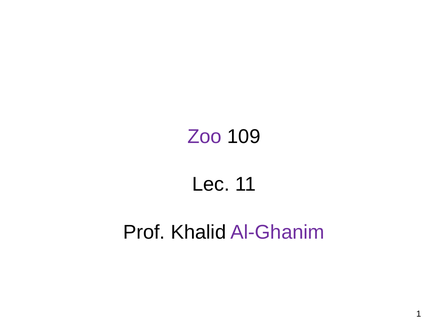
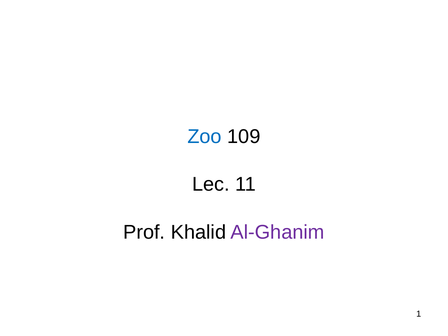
Zoo colour: purple -> blue
